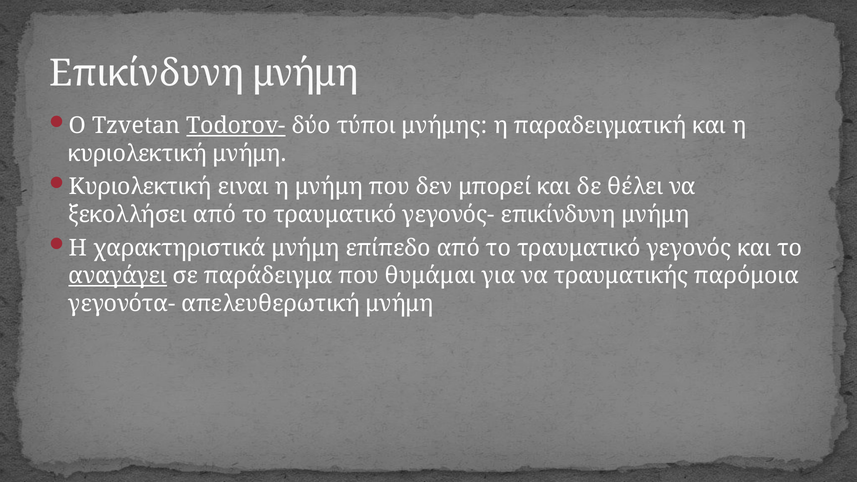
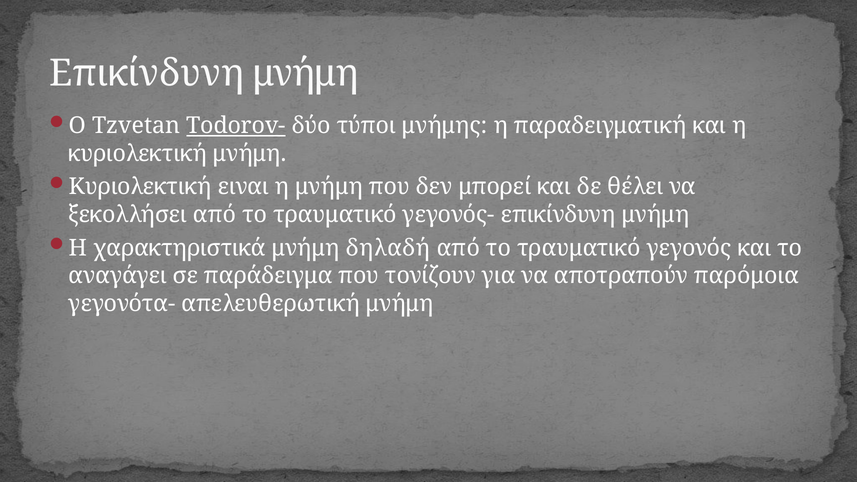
επίπεδο: επίπεδο -> δηλαδή
αναγάγει underline: present -> none
θυμάμαι: θυμάμαι -> τονίζουν
τραυματικής: τραυματικής -> αποτραπούν
